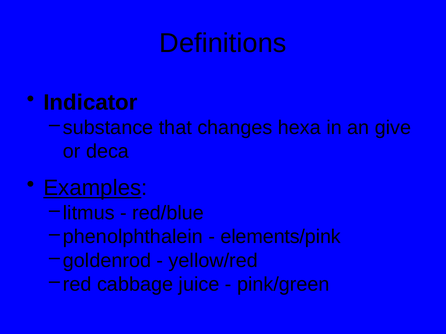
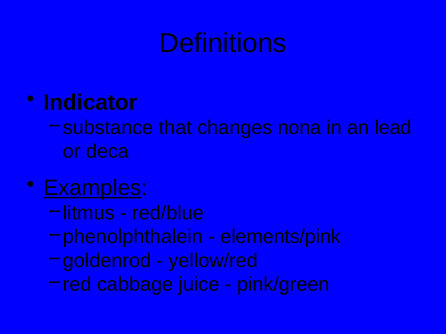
hexa: hexa -> nona
give: give -> lead
